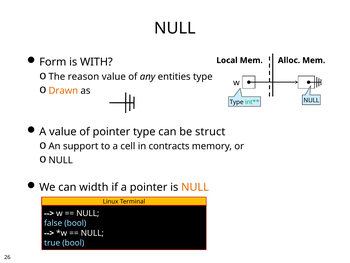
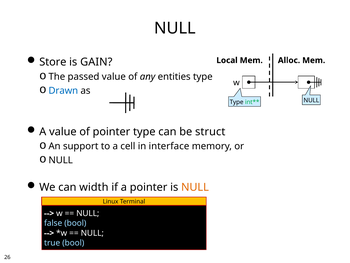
Form: Form -> Store
WITH: WITH -> GAIN
reason: reason -> passed
Drawn colour: orange -> blue
contracts: contracts -> interface
